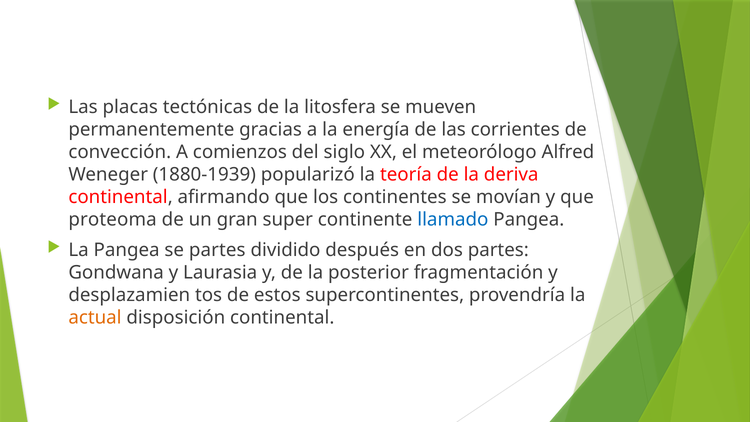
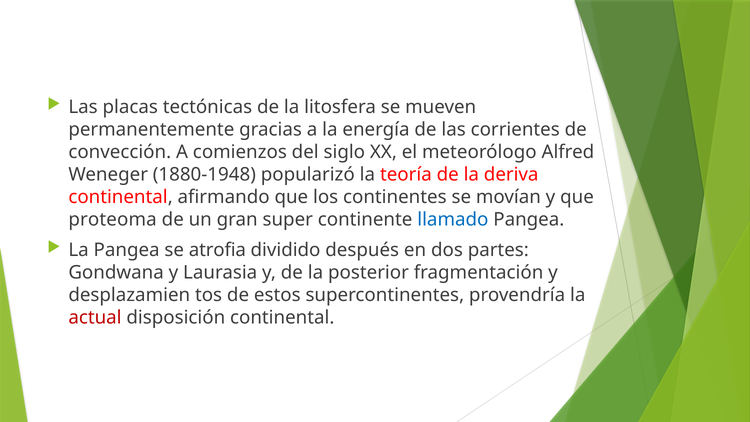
1880-1939: 1880-1939 -> 1880-1948
se partes: partes -> atrofia
actual colour: orange -> red
